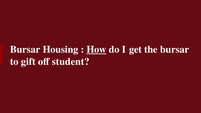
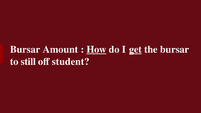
Housing: Housing -> Amount
get underline: none -> present
gift: gift -> still
